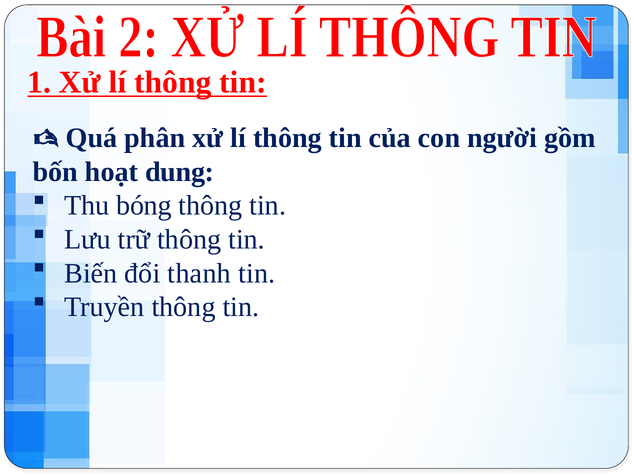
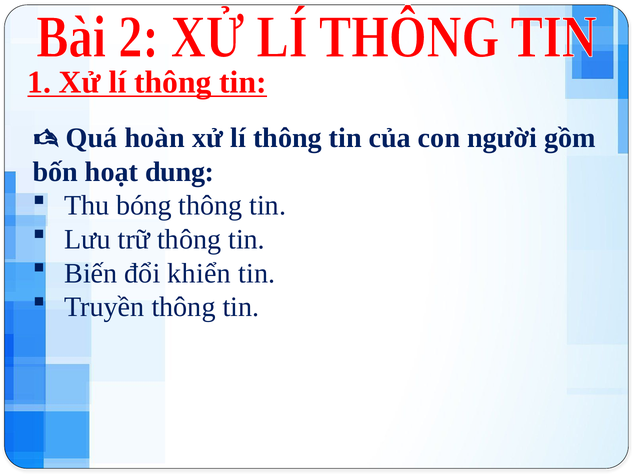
phân: phân -> hoàn
thanh: thanh -> khiển
